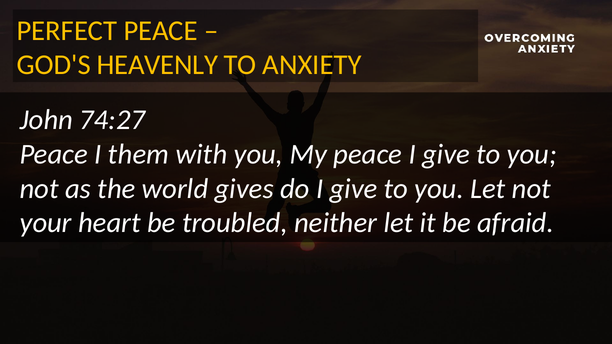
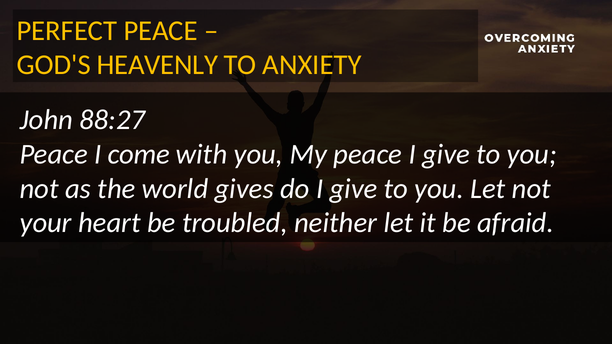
74:27: 74:27 -> 88:27
them: them -> come
